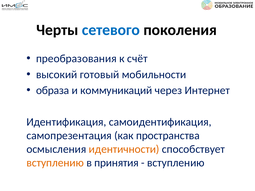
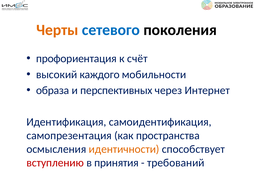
Черты colour: black -> orange
преобразования: преобразования -> профориентация
готовый: готовый -> каждого
коммуникаций: коммуникаций -> перспективных
вступлению at (55, 163) colour: orange -> red
вступлению at (176, 163): вступлению -> требований
